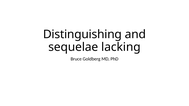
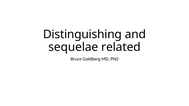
lacking: lacking -> related
